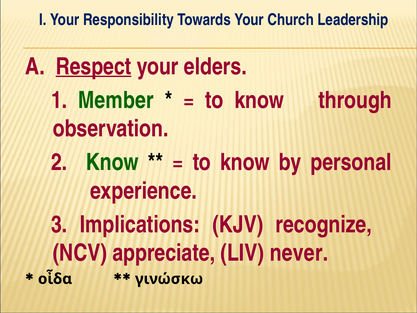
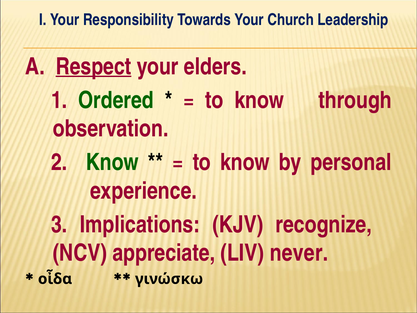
Member: Member -> Ordered
